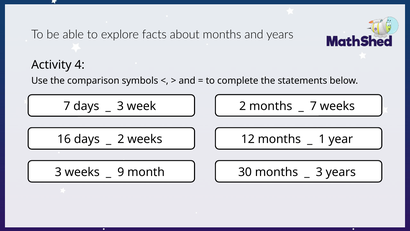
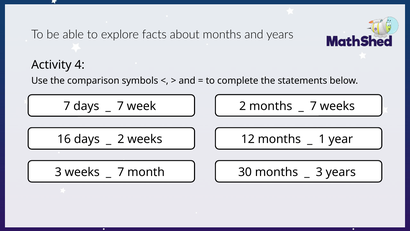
3 at (120, 106): 3 -> 7
9 at (121, 172): 9 -> 7
